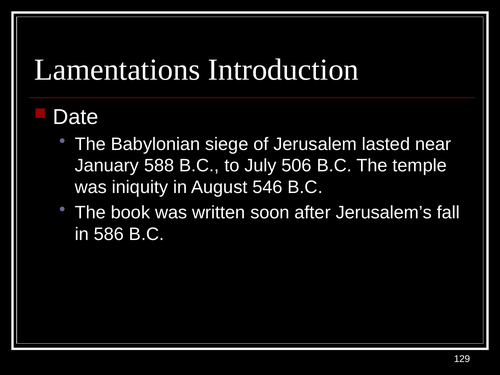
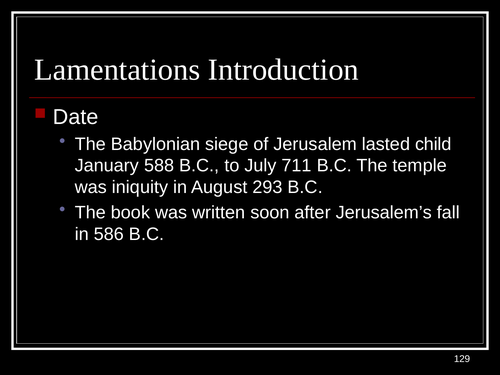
near: near -> child
506: 506 -> 711
546: 546 -> 293
